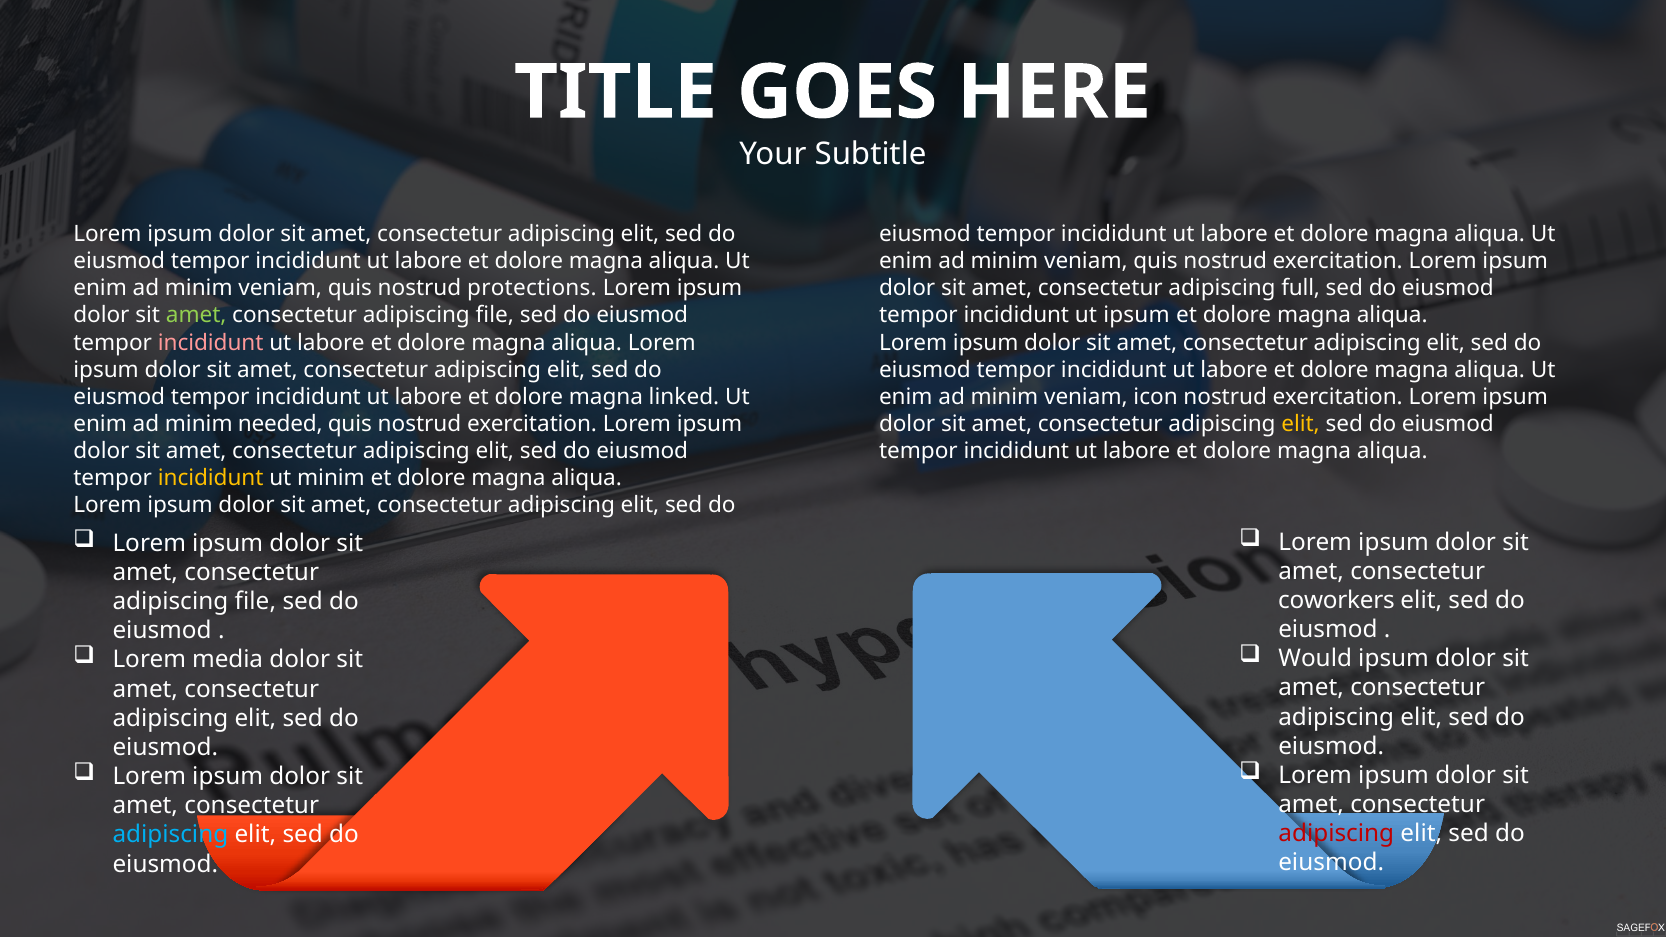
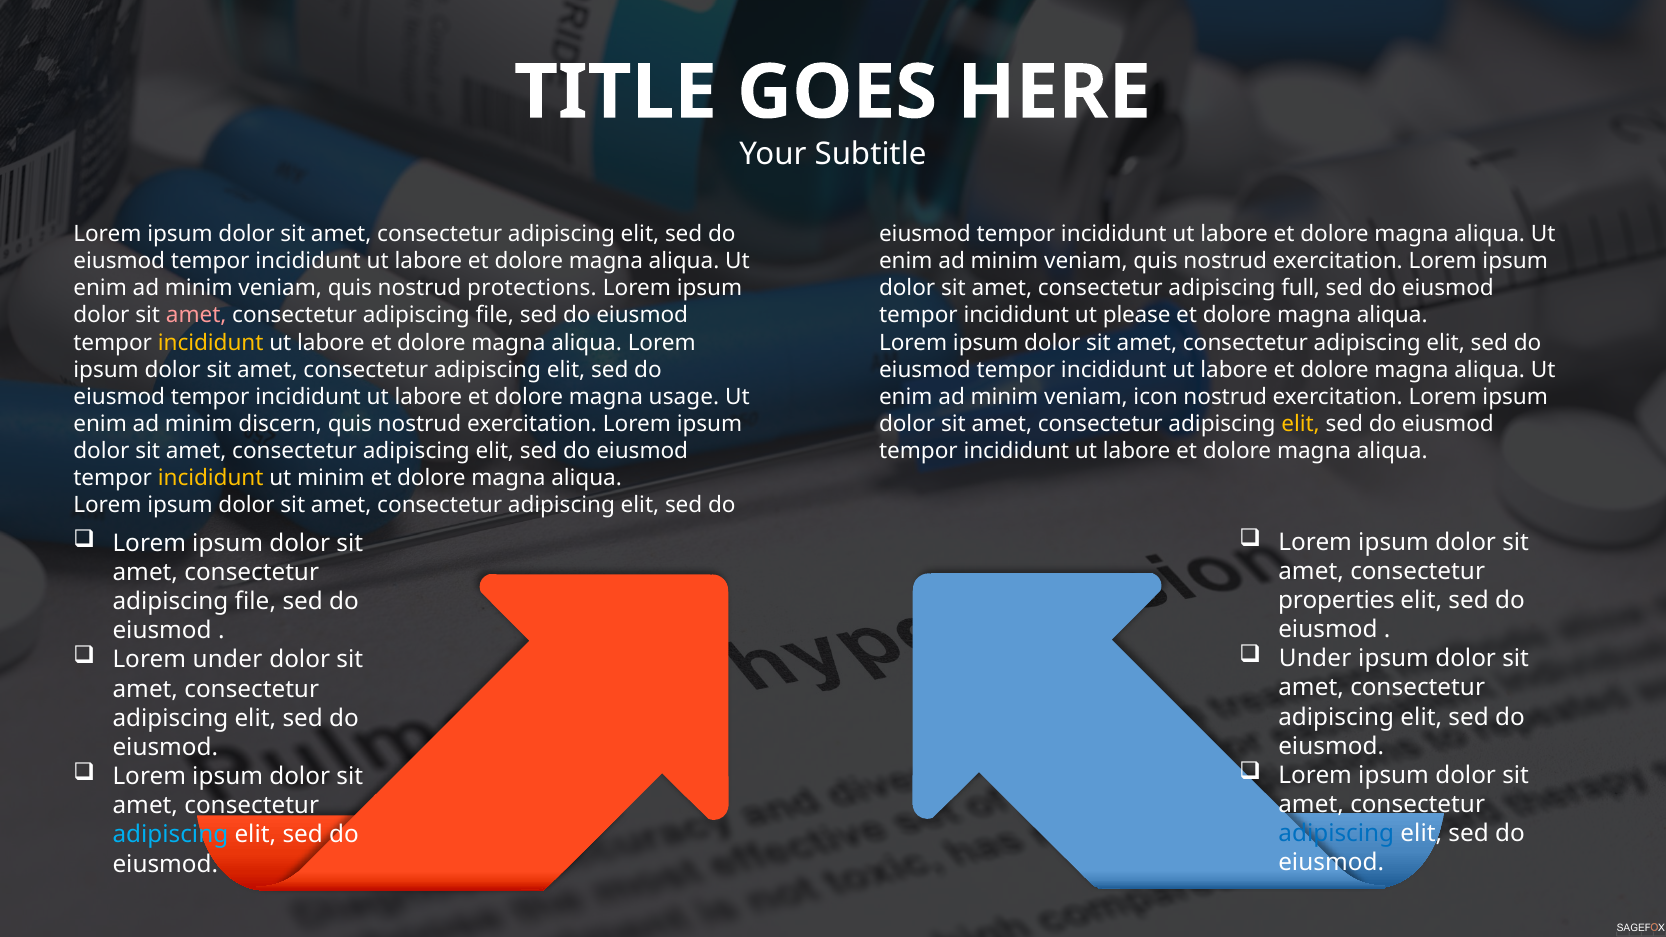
amet at (196, 316) colour: light green -> pink
ut ipsum: ipsum -> please
incididunt at (211, 343) colour: pink -> yellow
linked: linked -> usage
needed: needed -> discern
coworkers: coworkers -> properties
Would at (1315, 659): Would -> Under
Lorem media: media -> under
adipiscing at (1336, 834) colour: red -> blue
